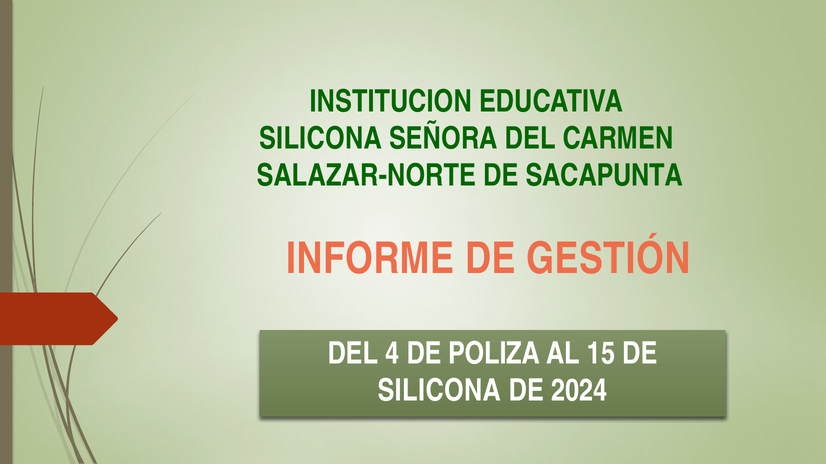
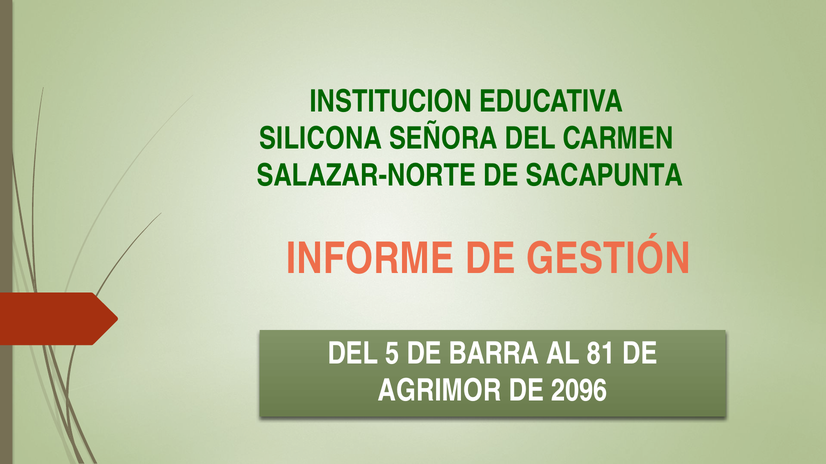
4: 4 -> 5
POLIZA: POLIZA -> BARRA
15: 15 -> 81
SILICONA at (439, 391): SILICONA -> AGRIMOR
2024: 2024 -> 2096
